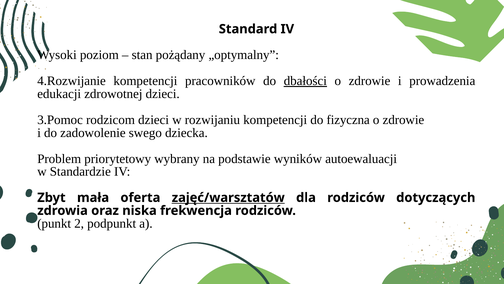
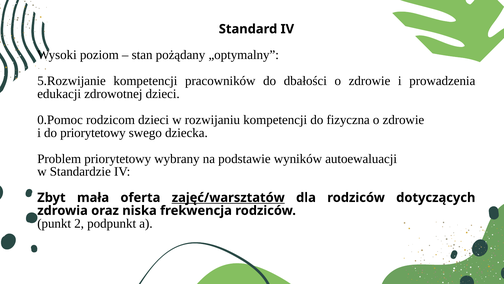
4.Rozwijanie: 4.Rozwijanie -> 5.Rozwijanie
dbałości underline: present -> none
3.Pomoc: 3.Pomoc -> 0.Pomoc
do zadowolenie: zadowolenie -> priorytetowy
